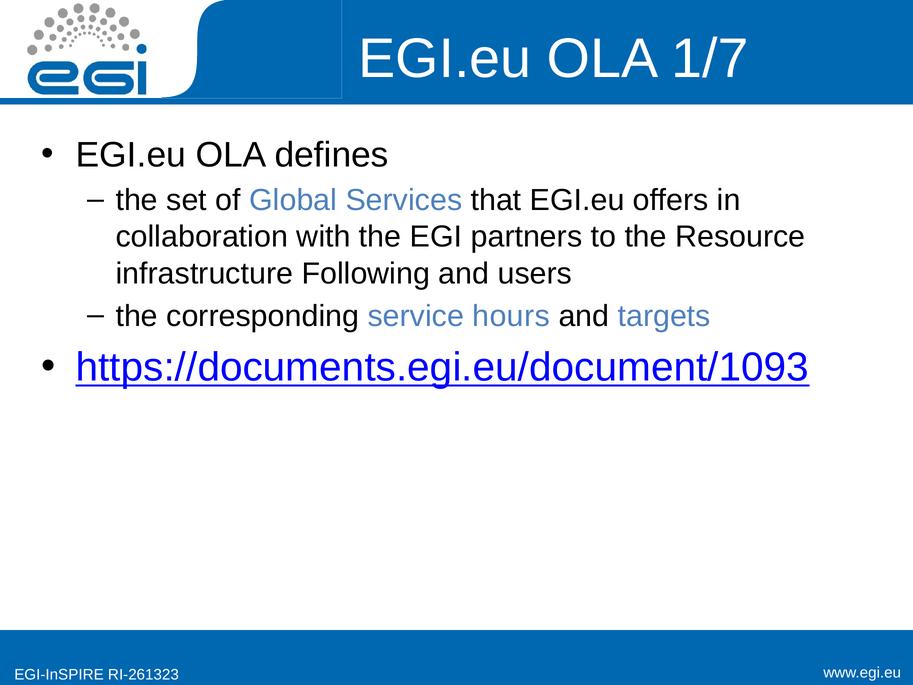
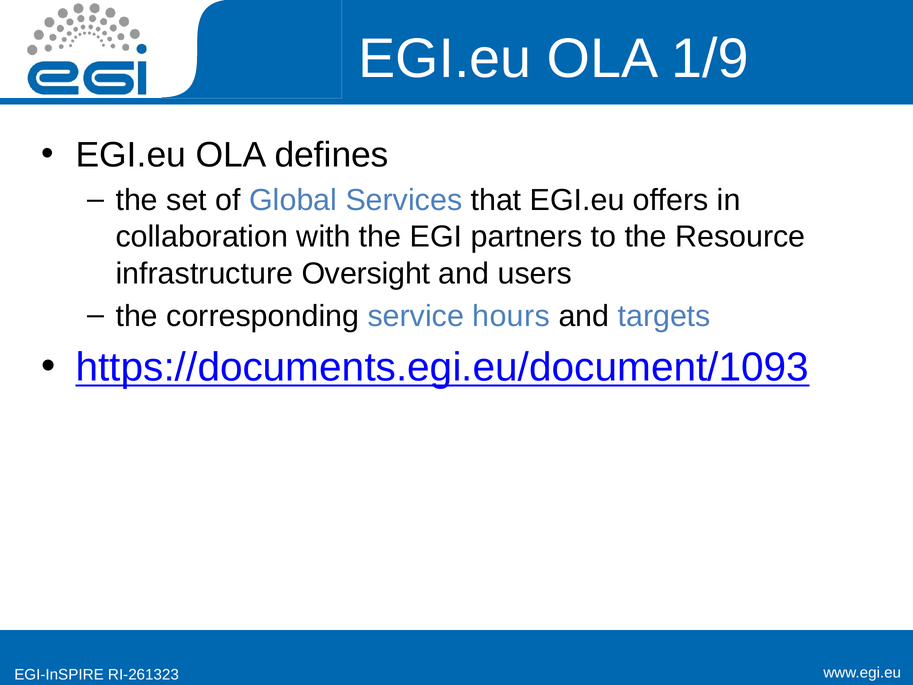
1/7: 1/7 -> 1/9
Following: Following -> Oversight
